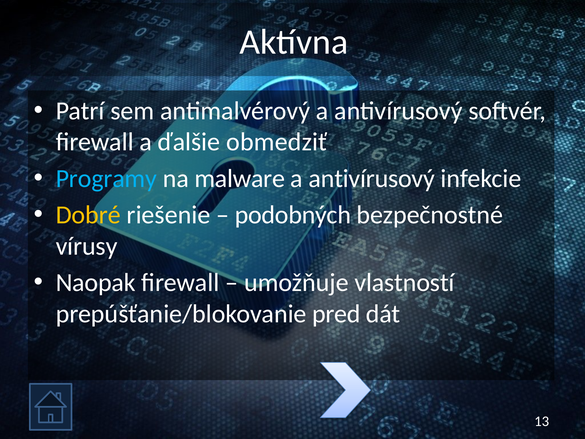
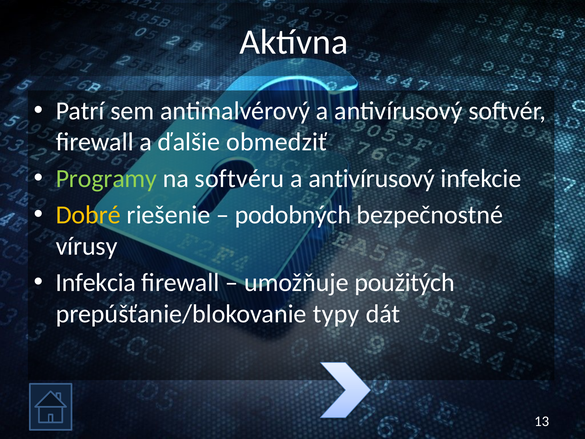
Programy colour: light blue -> light green
malware: malware -> softvéru
Naopak: Naopak -> Infekcia
vlastností: vlastností -> použitých
pred: pred -> typy
